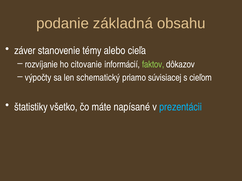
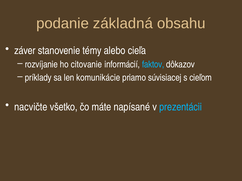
faktov colour: light green -> light blue
výpočty: výpočty -> príklady
schematický: schematický -> komunikácie
štatistiky: štatistiky -> nacvičte
